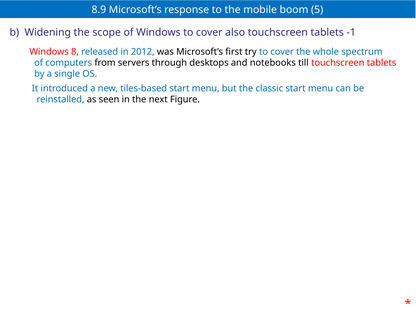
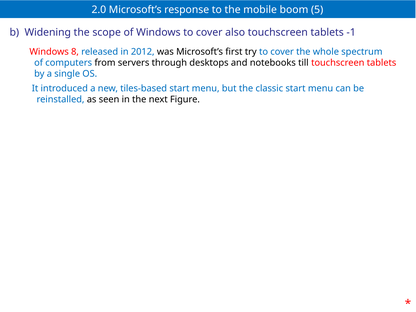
8.9: 8.9 -> 2.0
